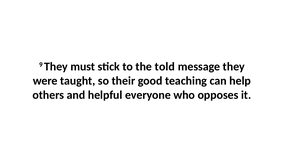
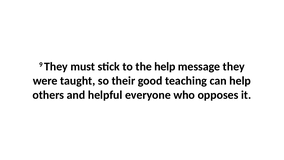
the told: told -> help
